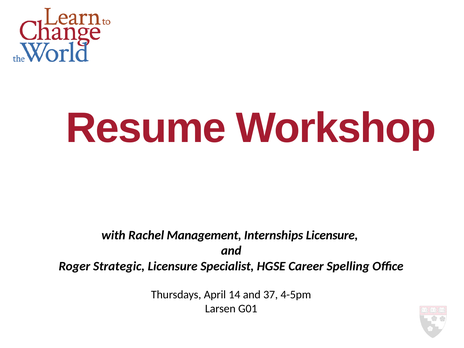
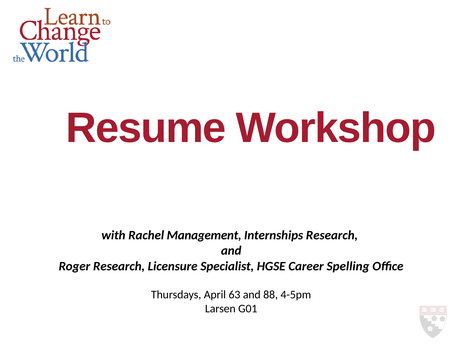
Internships Licensure: Licensure -> Research
Roger Strategic: Strategic -> Research
14: 14 -> 63
37: 37 -> 88
